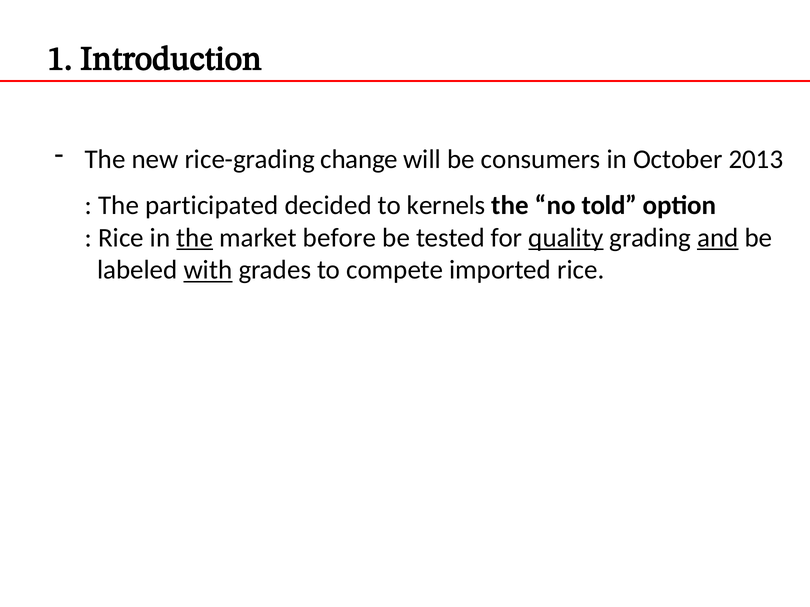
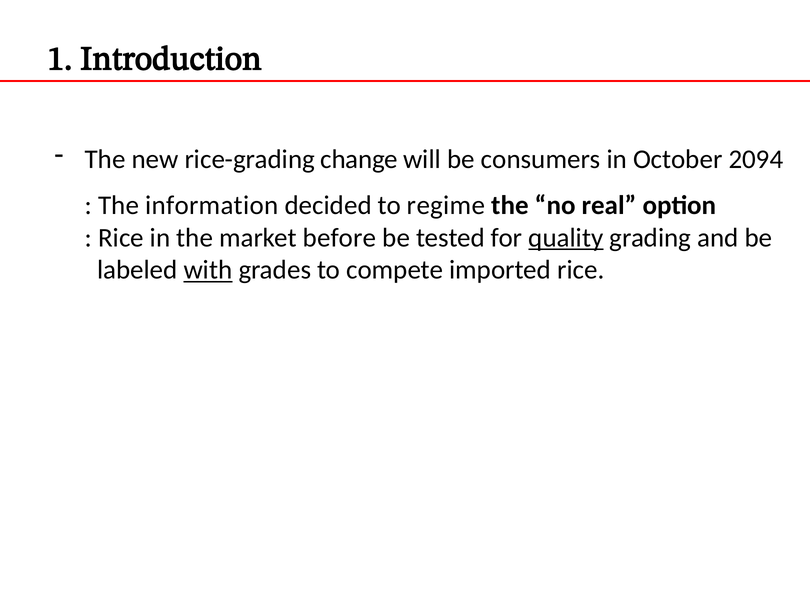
2013: 2013 -> 2094
participated: participated -> information
kernels: kernels -> regime
told: told -> real
the at (195, 238) underline: present -> none
and underline: present -> none
